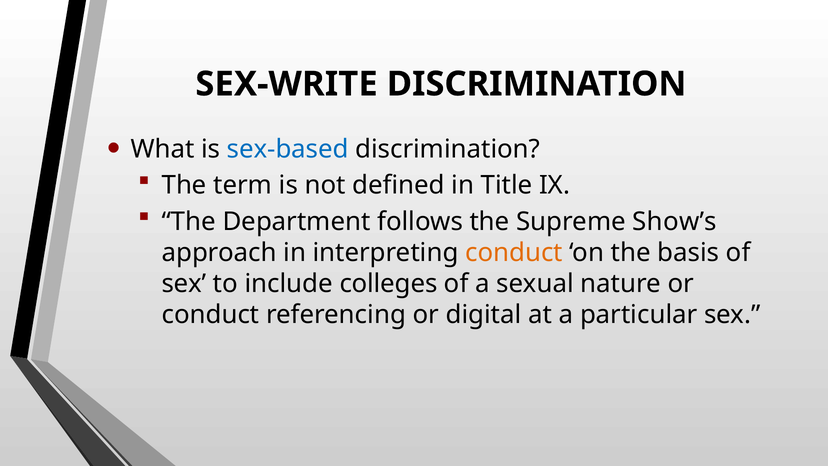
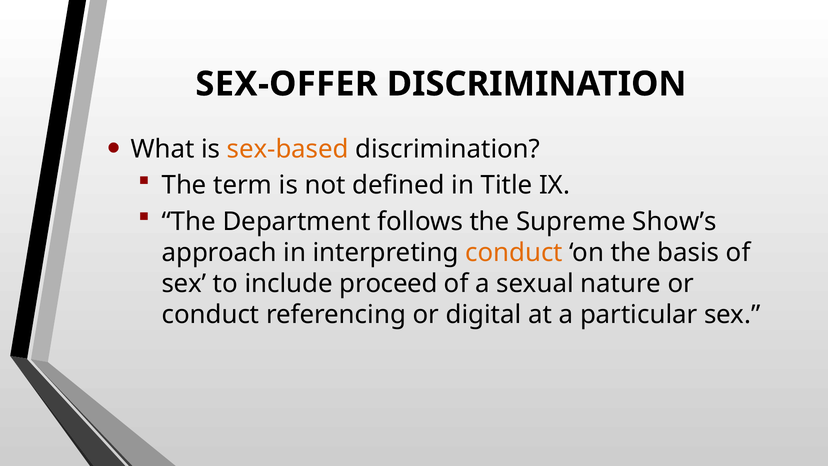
SEX-WRITE: SEX-WRITE -> SEX-OFFER
sex-based colour: blue -> orange
colleges: colleges -> proceed
